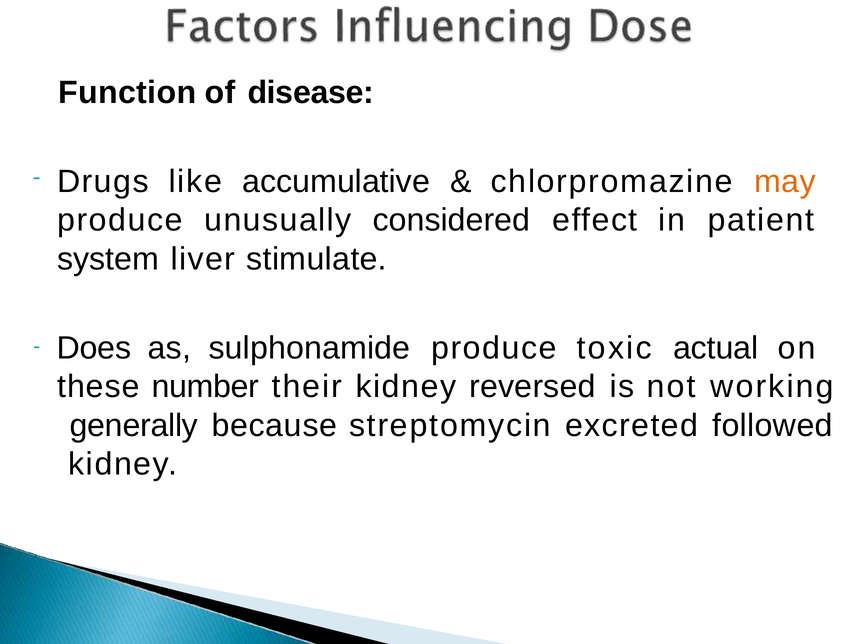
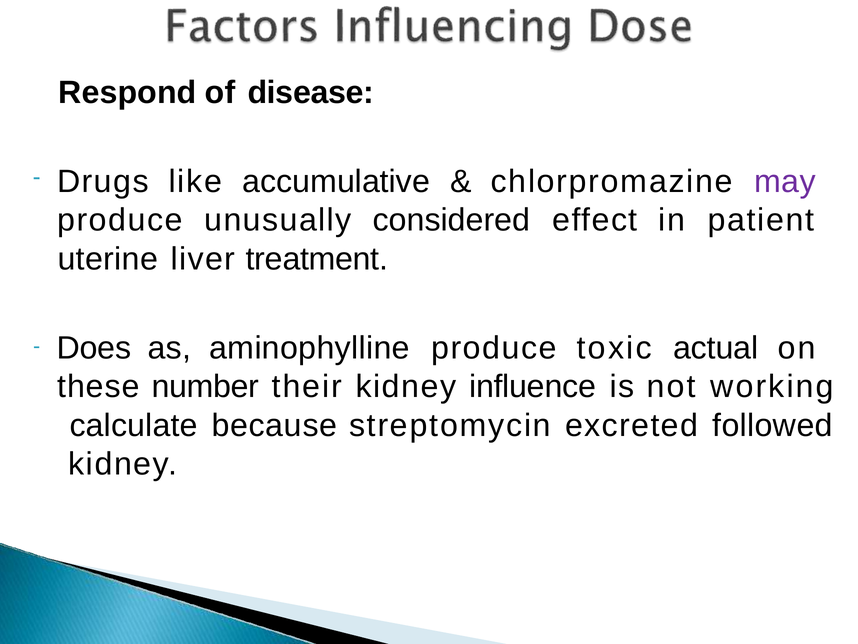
Function: Function -> Respond
may colour: orange -> purple
system: system -> uterine
stimulate: stimulate -> treatment
sulphonamide: sulphonamide -> aminophylline
reversed: reversed -> influence
generally: generally -> calculate
